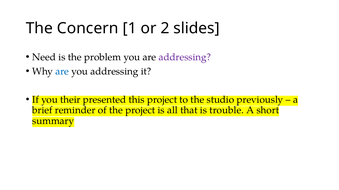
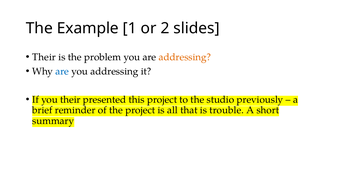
Concern: Concern -> Example
Need at (44, 57): Need -> Their
addressing at (185, 57) colour: purple -> orange
